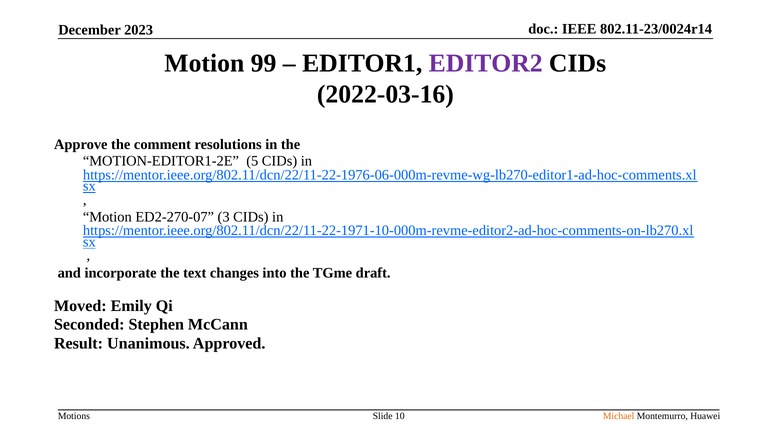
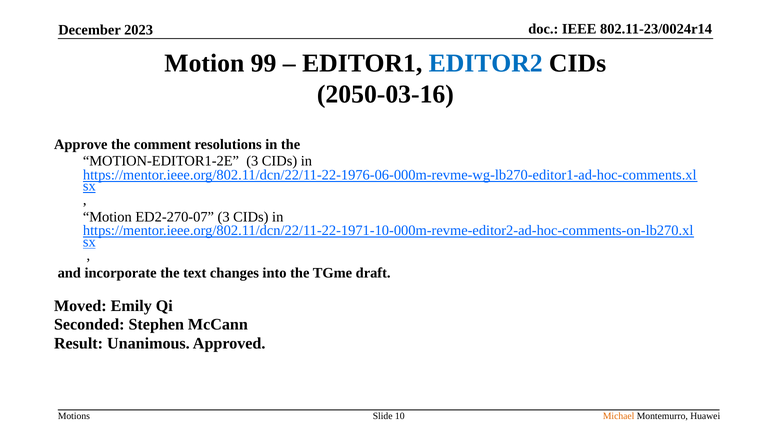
EDITOR2 colour: purple -> blue
2022-03-16: 2022-03-16 -> 2050-03-16
MOTION-EDITOR1-2E 5: 5 -> 3
